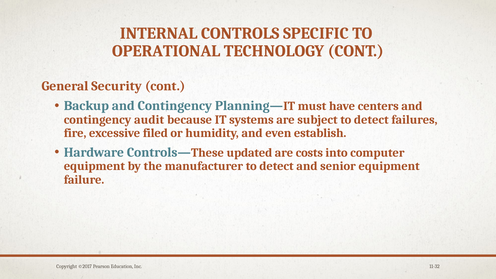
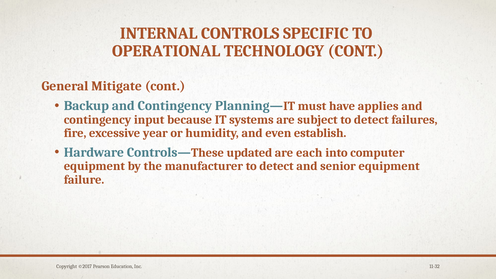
Security: Security -> Mitigate
centers: centers -> applies
audit: audit -> input
filed: filed -> year
costs: costs -> each
